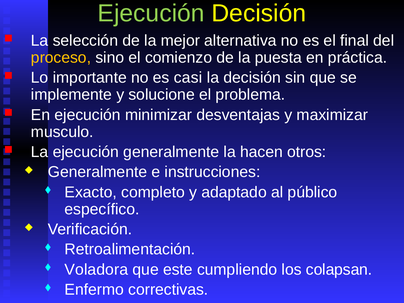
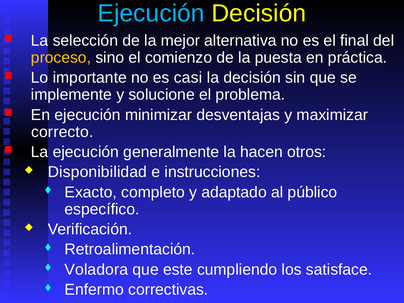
Ejecución at (151, 14) colour: light green -> light blue
musculo: musculo -> correcto
Generalmente at (97, 172): Generalmente -> Disponibilidad
colapsan: colapsan -> satisface
